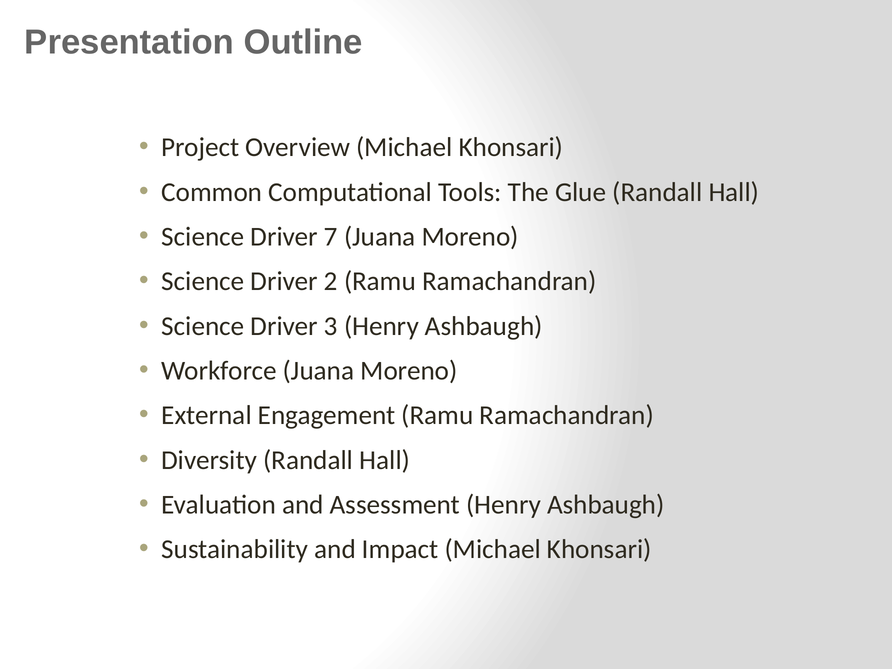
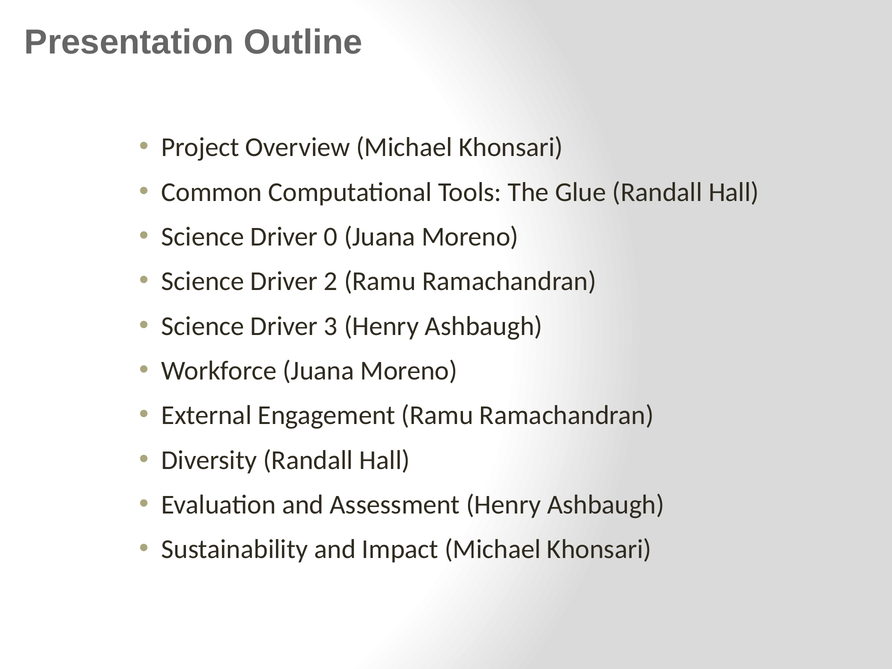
7: 7 -> 0
